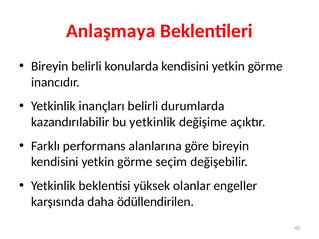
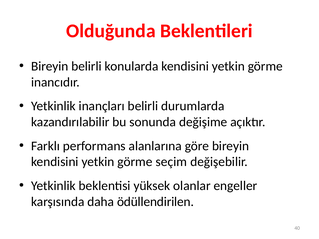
Anlaşmaya: Anlaşmaya -> Olduğunda
bu yetkinlik: yetkinlik -> sonunda
